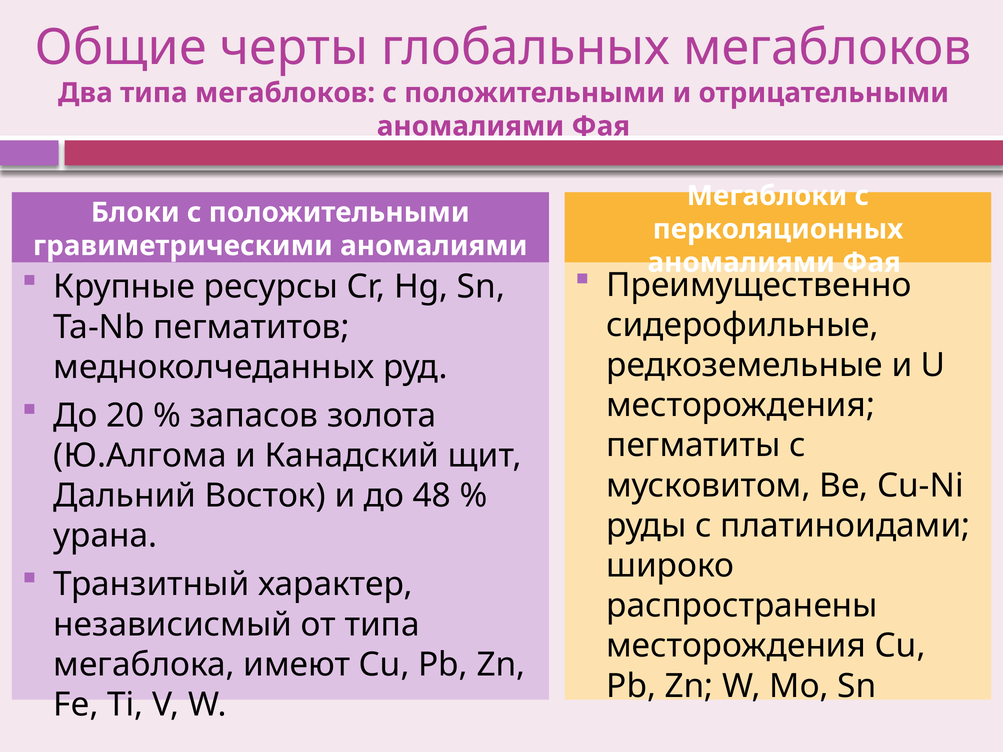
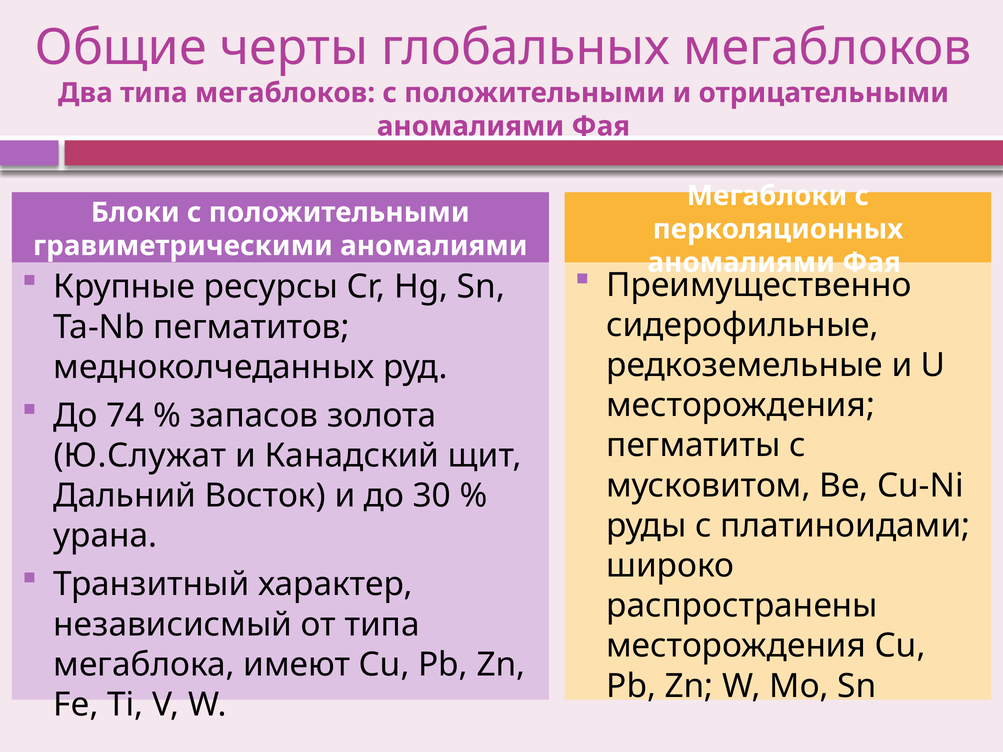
20: 20 -> 74
Ю.Алгома: Ю.Алгома -> Ю.Служат
48: 48 -> 30
